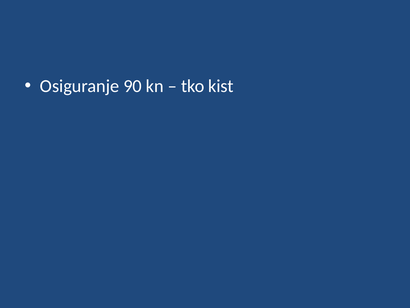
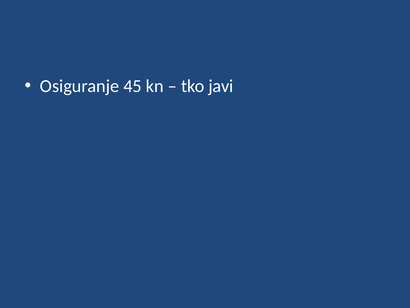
90: 90 -> 45
kist: kist -> javi
